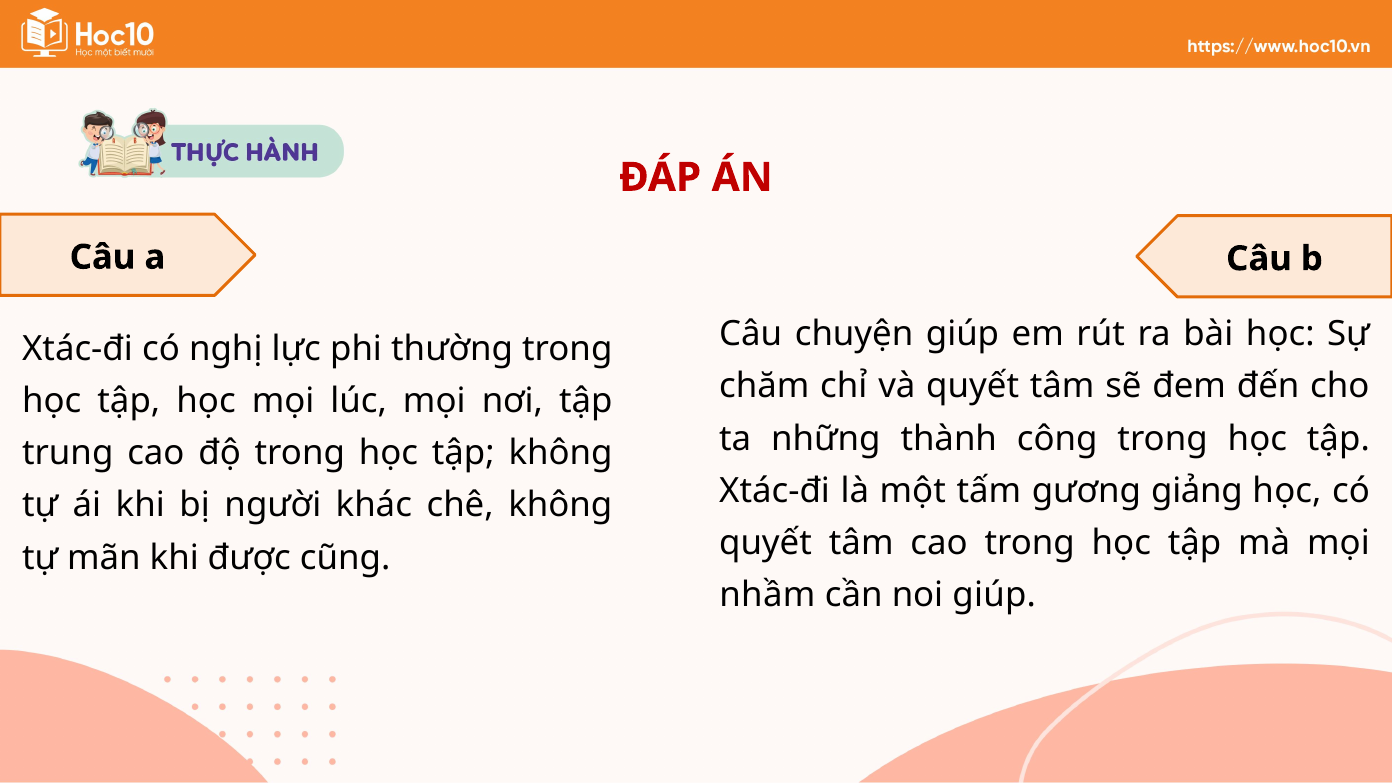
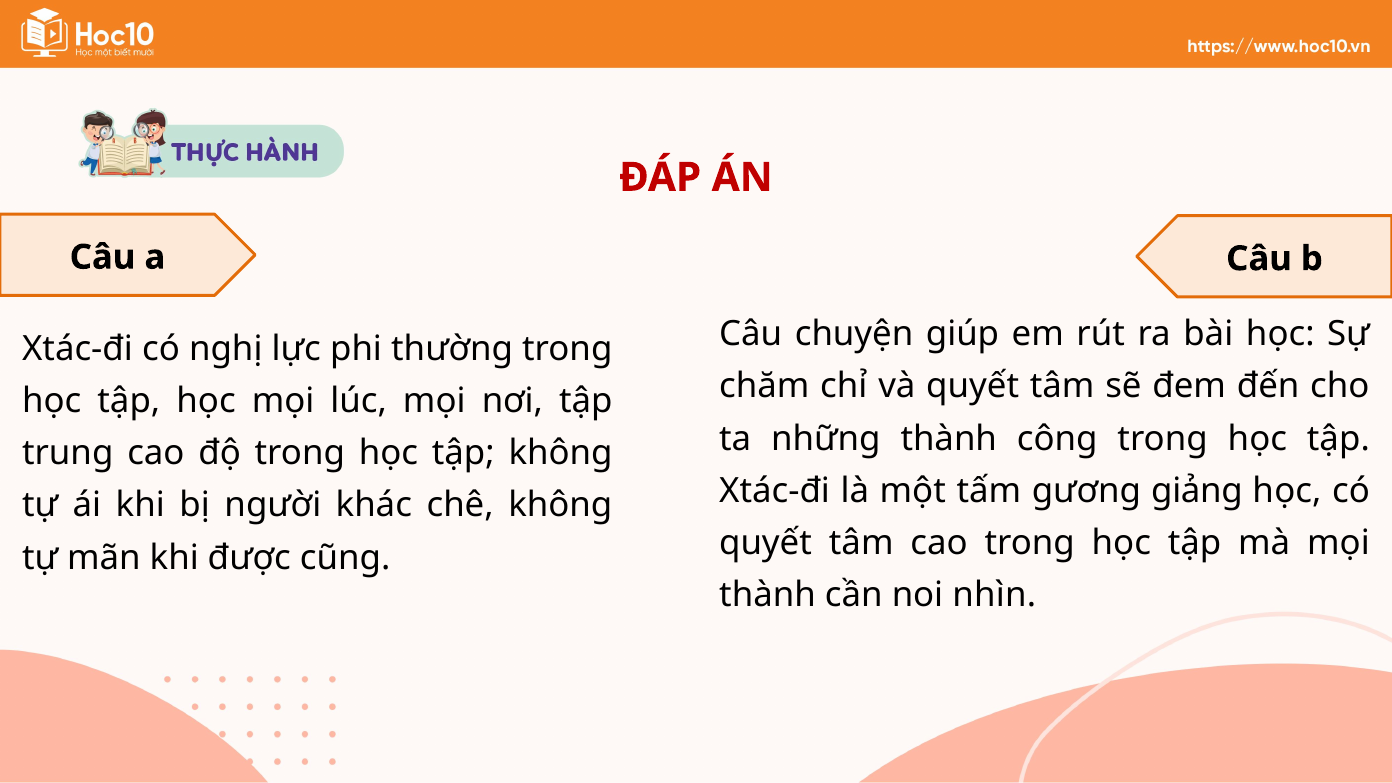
nhầm at (767, 595): nhầm -> thành
noi giúp: giúp -> nhìn
